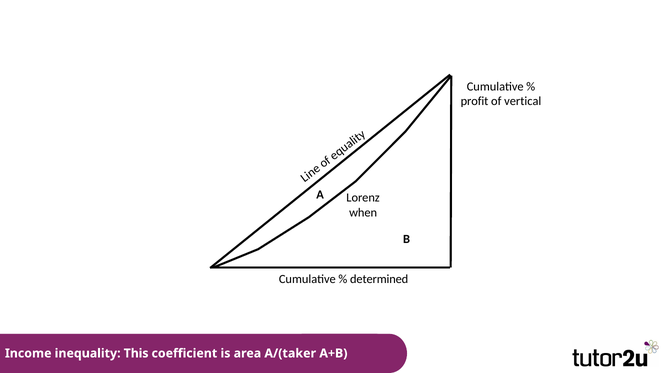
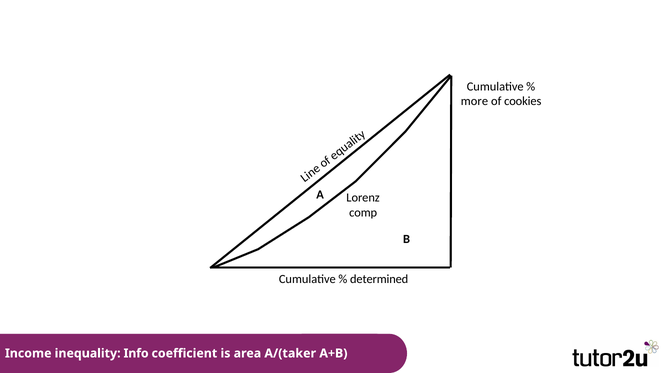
profit: profit -> more
vertical: vertical -> cookies
when: when -> comp
This: This -> Info
